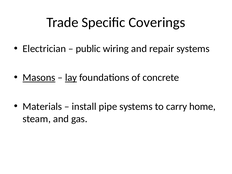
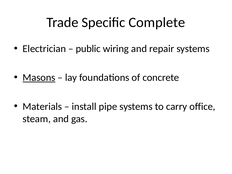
Coverings: Coverings -> Complete
lay underline: present -> none
home: home -> office
